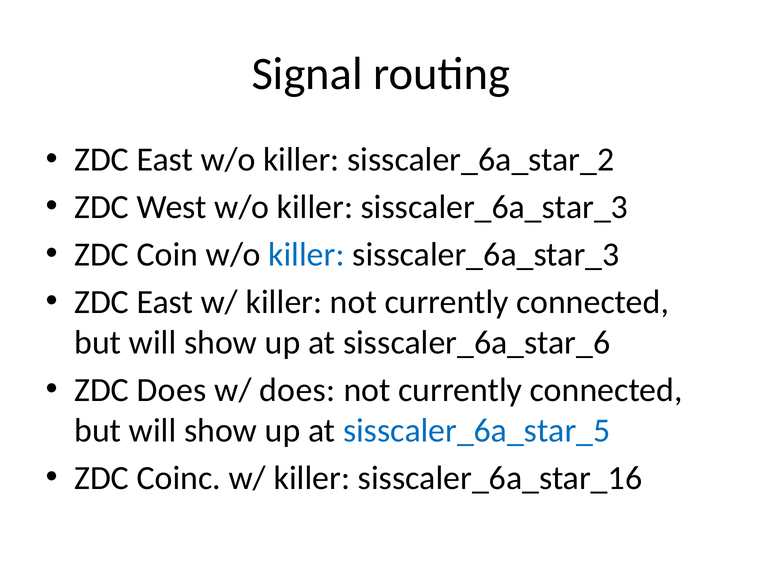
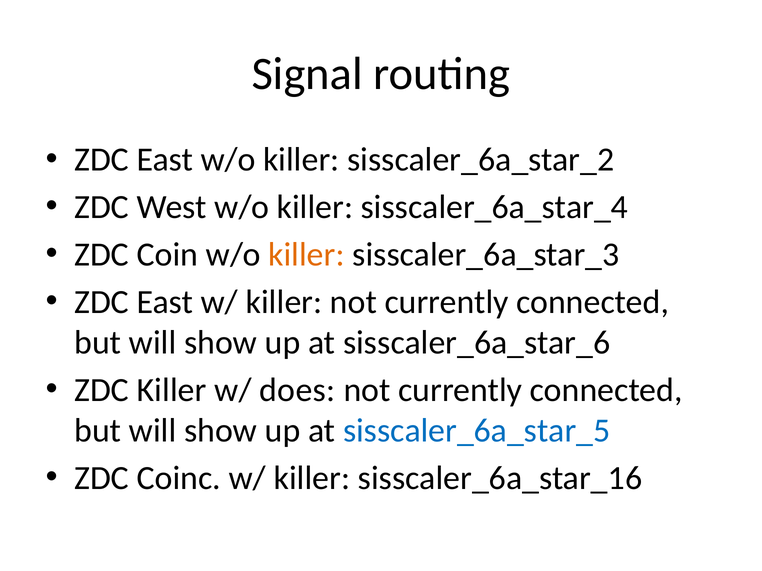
West w/o killer sisscaler_6a_star_3: sisscaler_6a_star_3 -> sisscaler_6a_star_4
killer at (306, 255) colour: blue -> orange
ZDC Does: Does -> Killer
